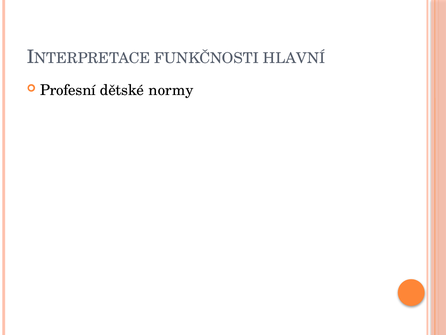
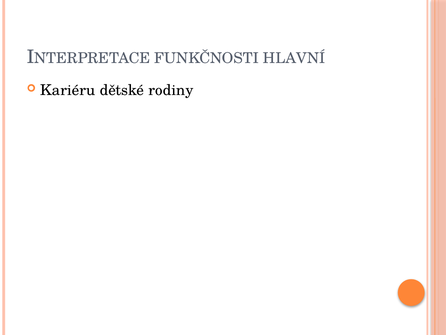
Profesní: Profesní -> Kariéru
normy: normy -> rodiny
